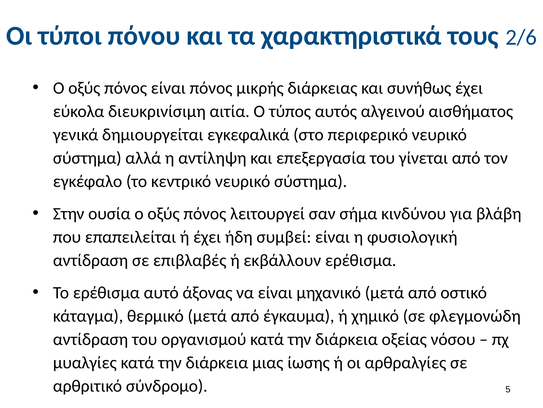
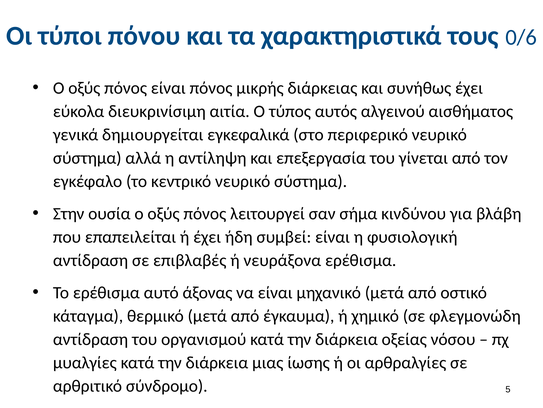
2/6: 2/6 -> 0/6
εκβάλλουν: εκβάλλουν -> νευράξονα
